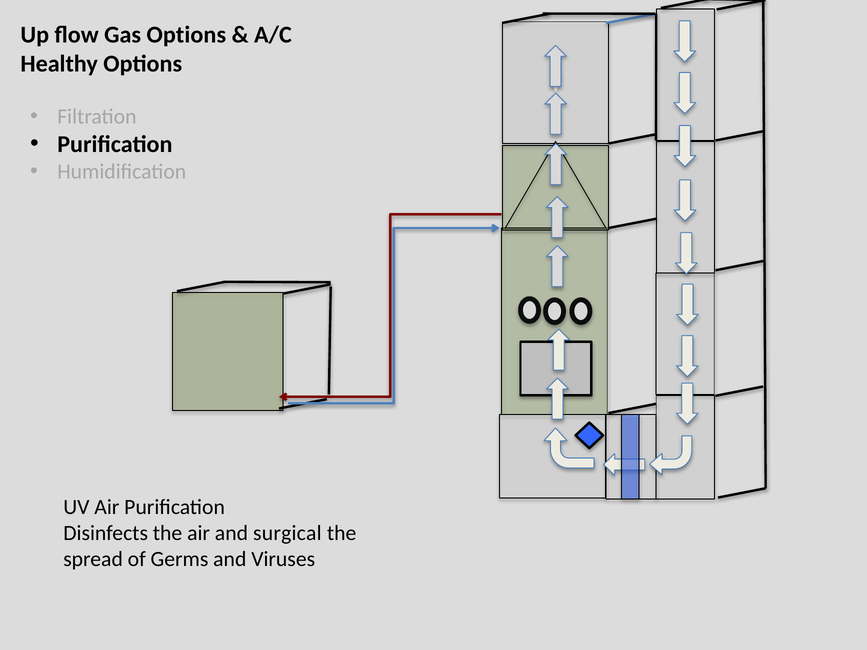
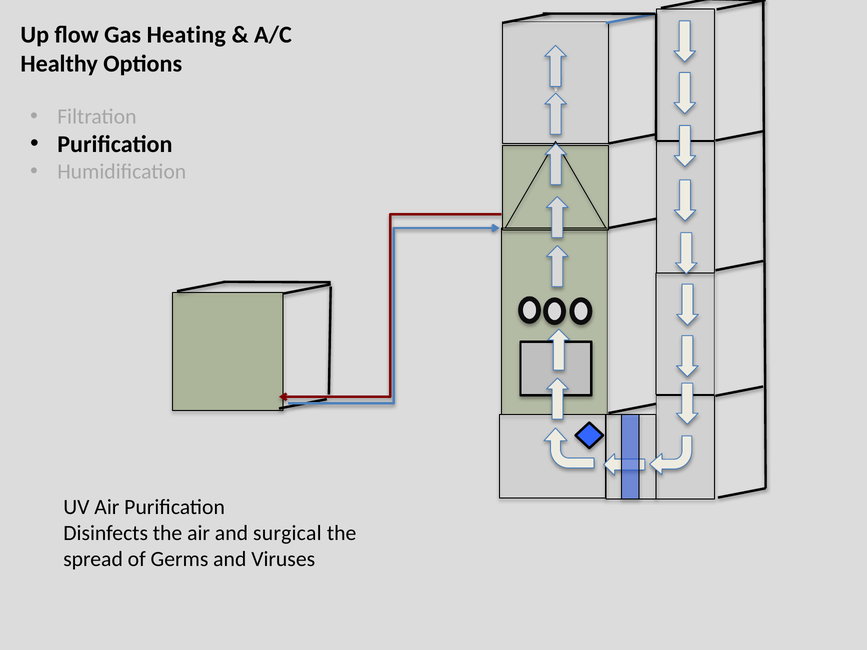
Gas Options: Options -> Heating
